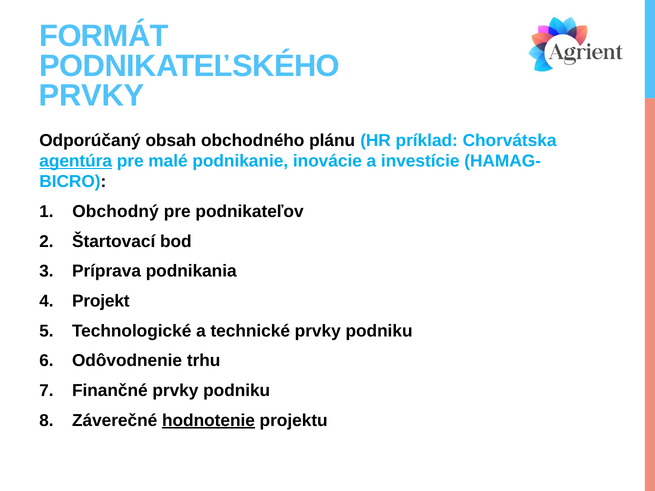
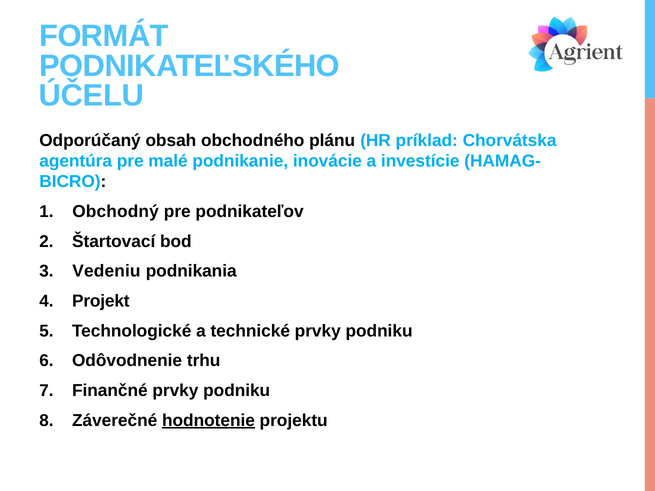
PRVKY at (92, 96): PRVKY -> ÚČELU
agentúra underline: present -> none
Príprava: Príprava -> Vedeniu
